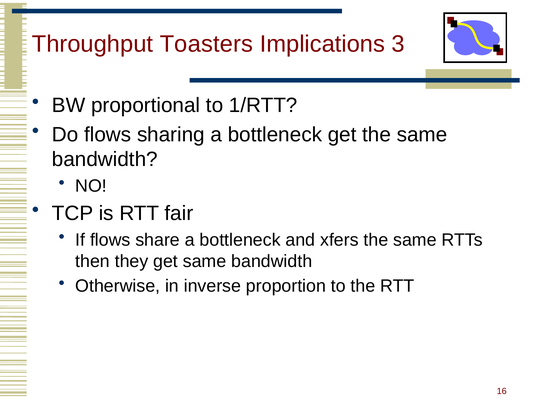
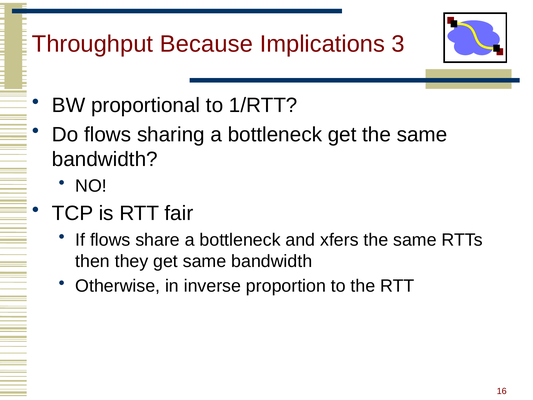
Toasters: Toasters -> Because
